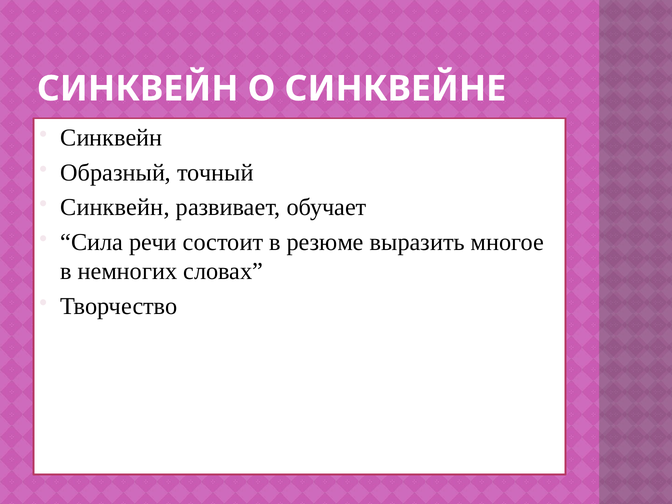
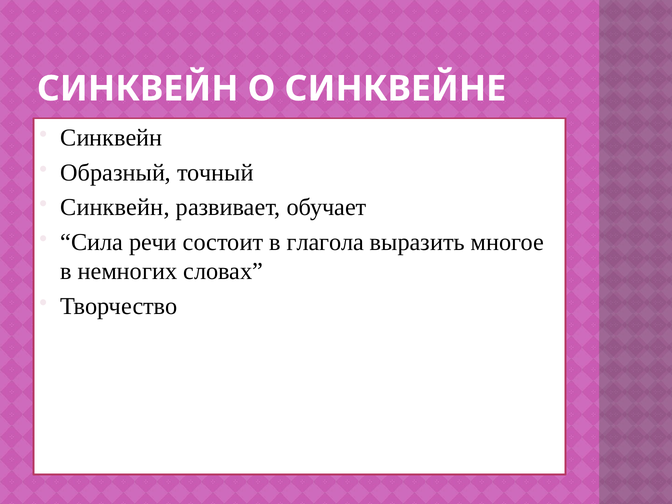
резюме: резюме -> глагола
